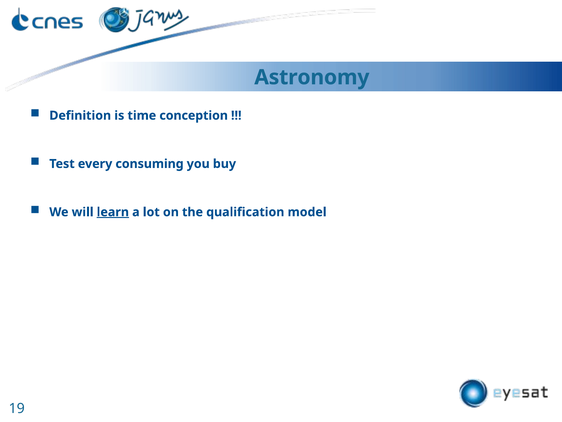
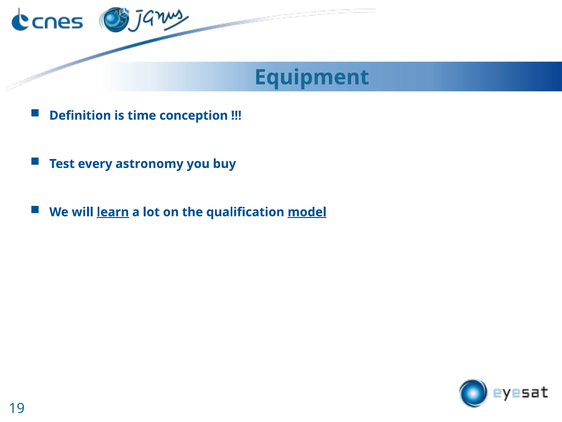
Astronomy: Astronomy -> Equipment
consuming: consuming -> astronomy
model underline: none -> present
